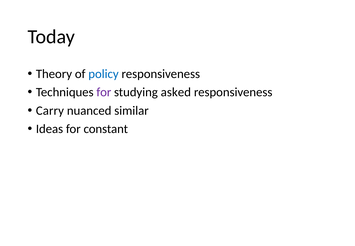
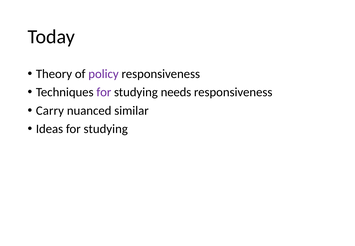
policy colour: blue -> purple
asked: asked -> needs
Ideas for constant: constant -> studying
